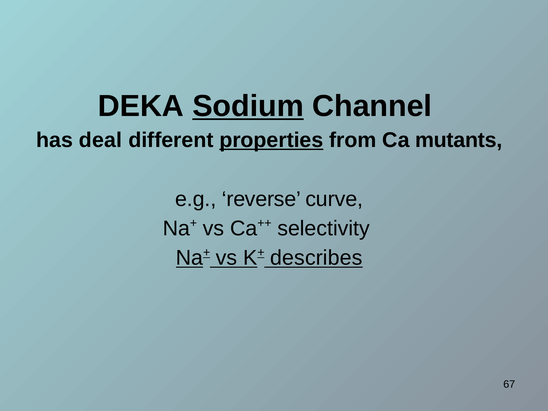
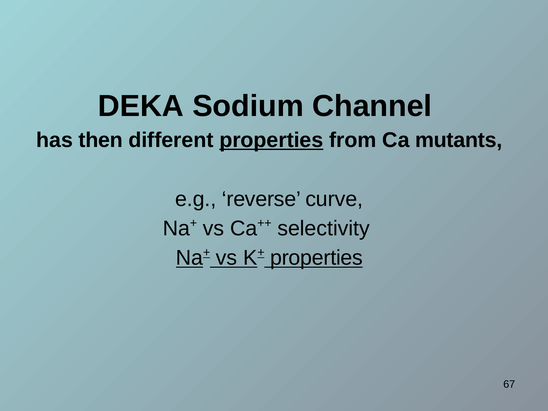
Sodium underline: present -> none
deal: deal -> then
K+ describes: describes -> properties
